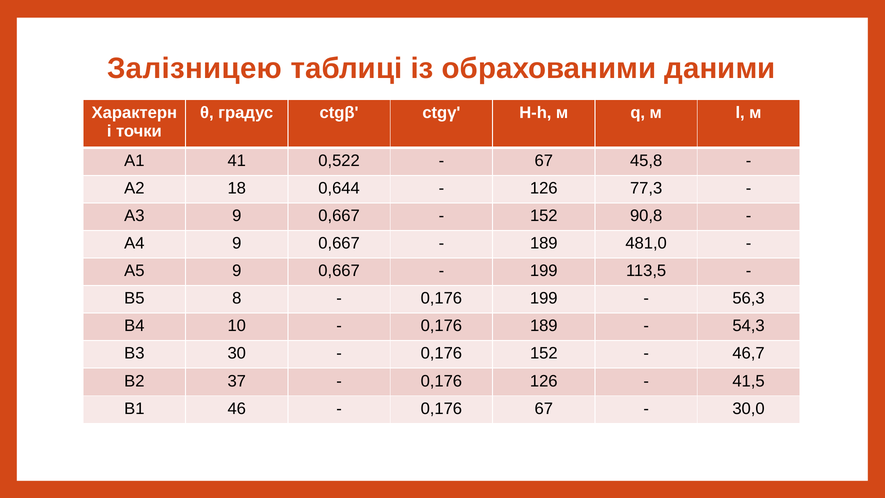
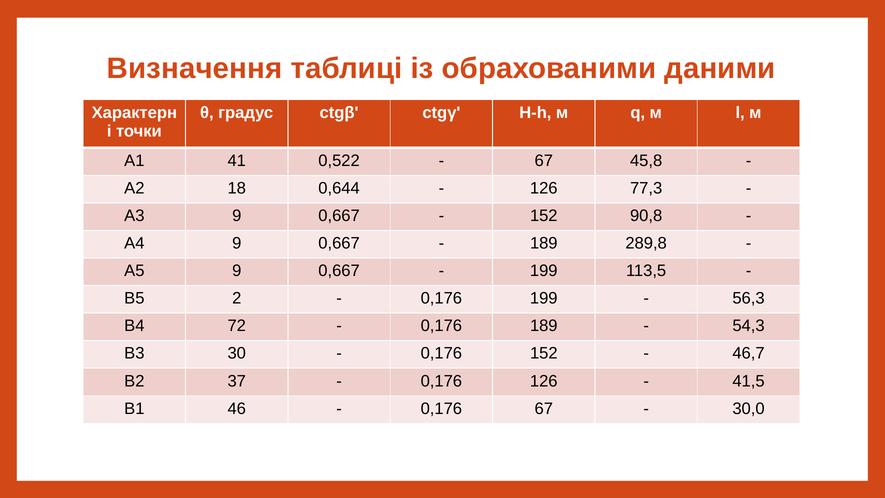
Залізницею: Залізницею -> Визначення
481,0: 481,0 -> 289,8
8: 8 -> 2
10: 10 -> 72
